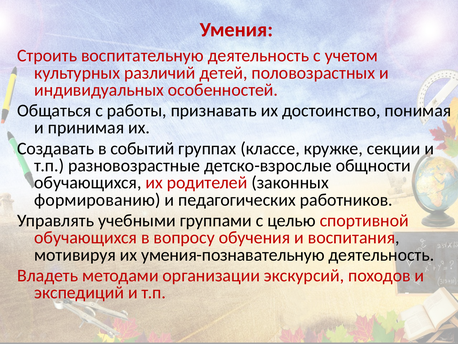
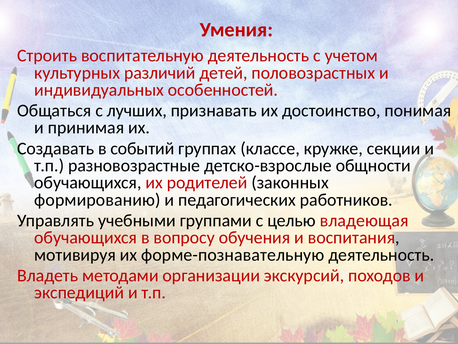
работы: работы -> лучших
спортивной: спортивной -> владеющая
умения-познавательную: умения-познавательную -> форме-познавательную
